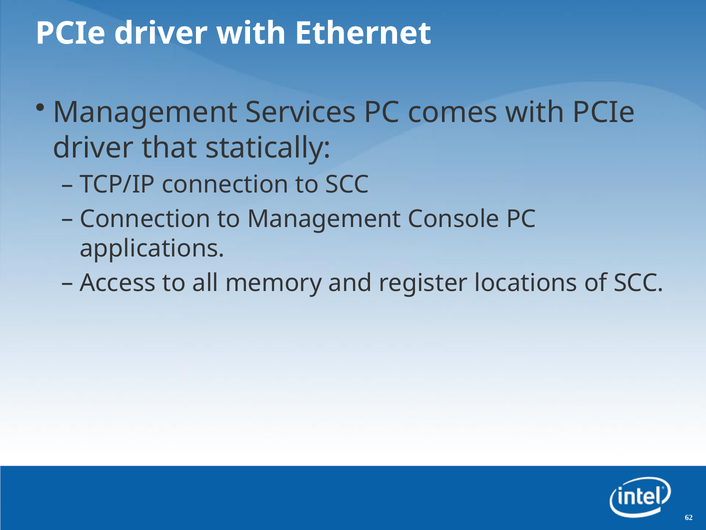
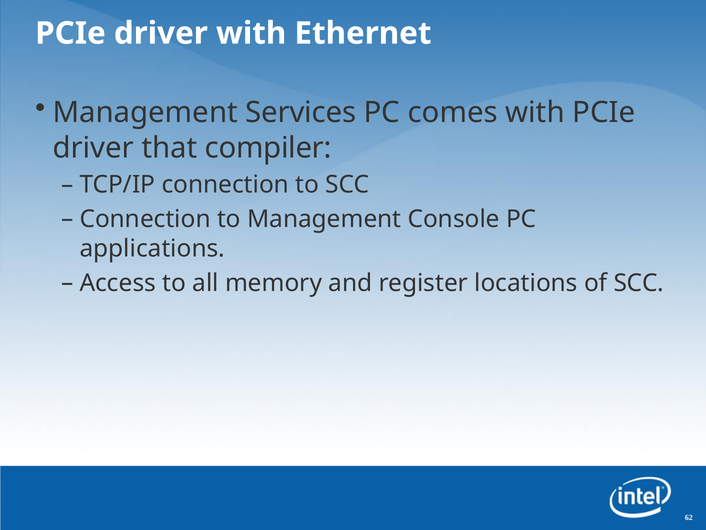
statically: statically -> compiler
